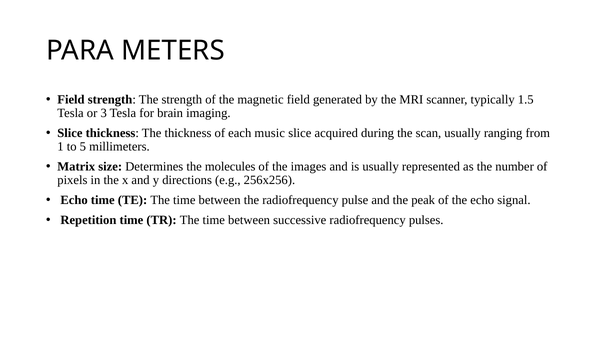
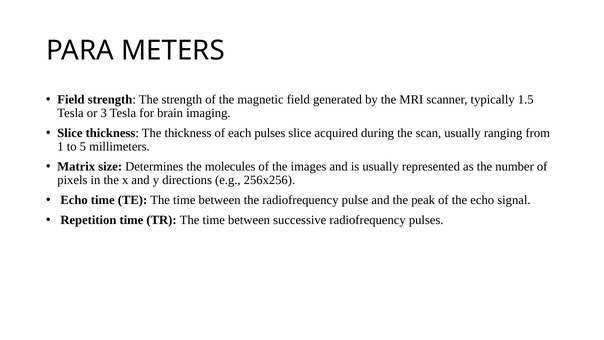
each music: music -> pulses
